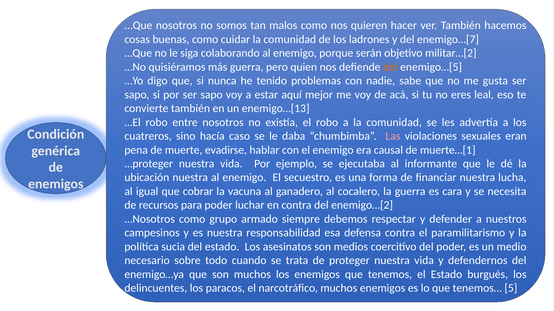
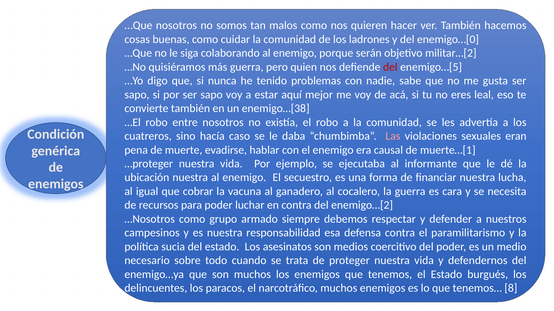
enemigo…[7: enemigo…[7 -> enemigo…[0
del at (390, 67) colour: orange -> red
enemigo…[13: enemigo…[13 -> enemigo…[38
5: 5 -> 8
